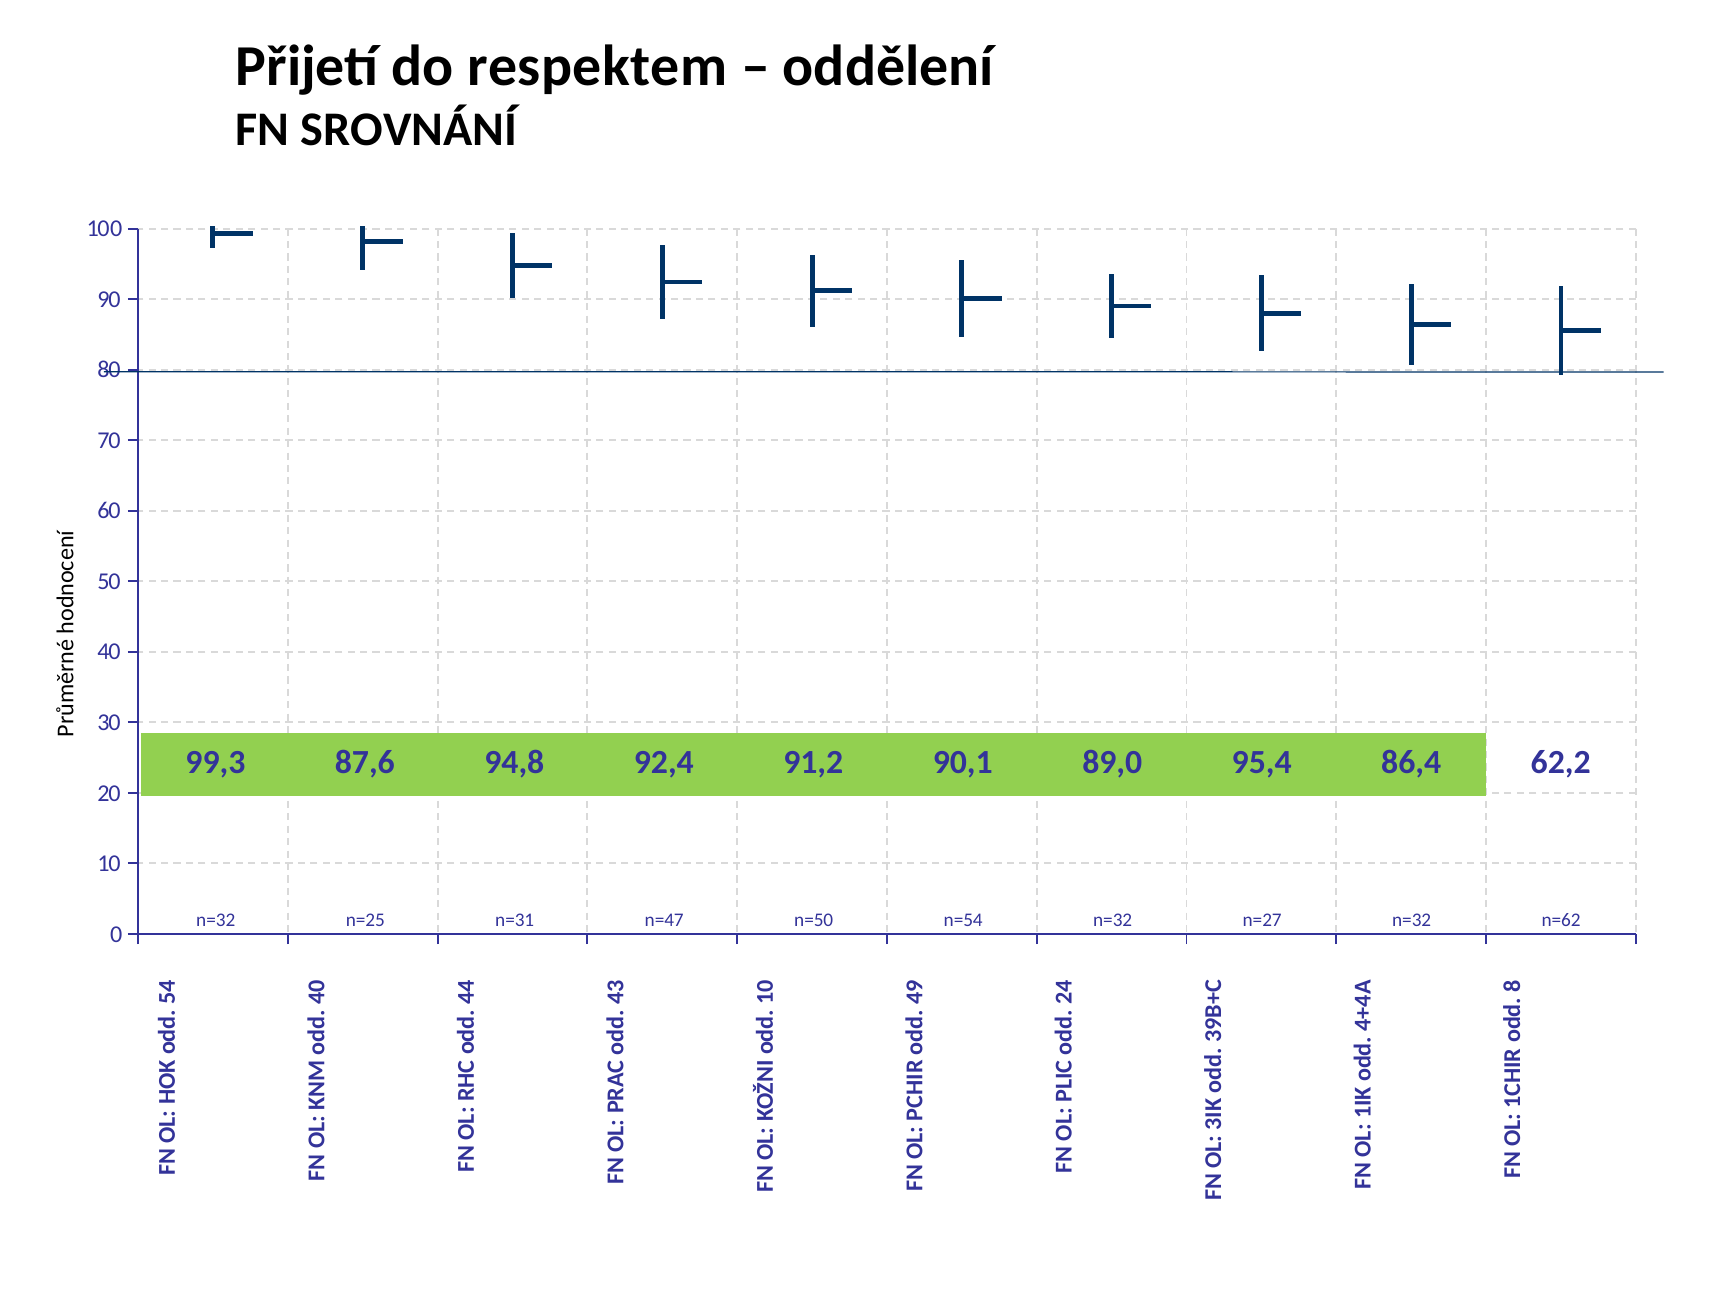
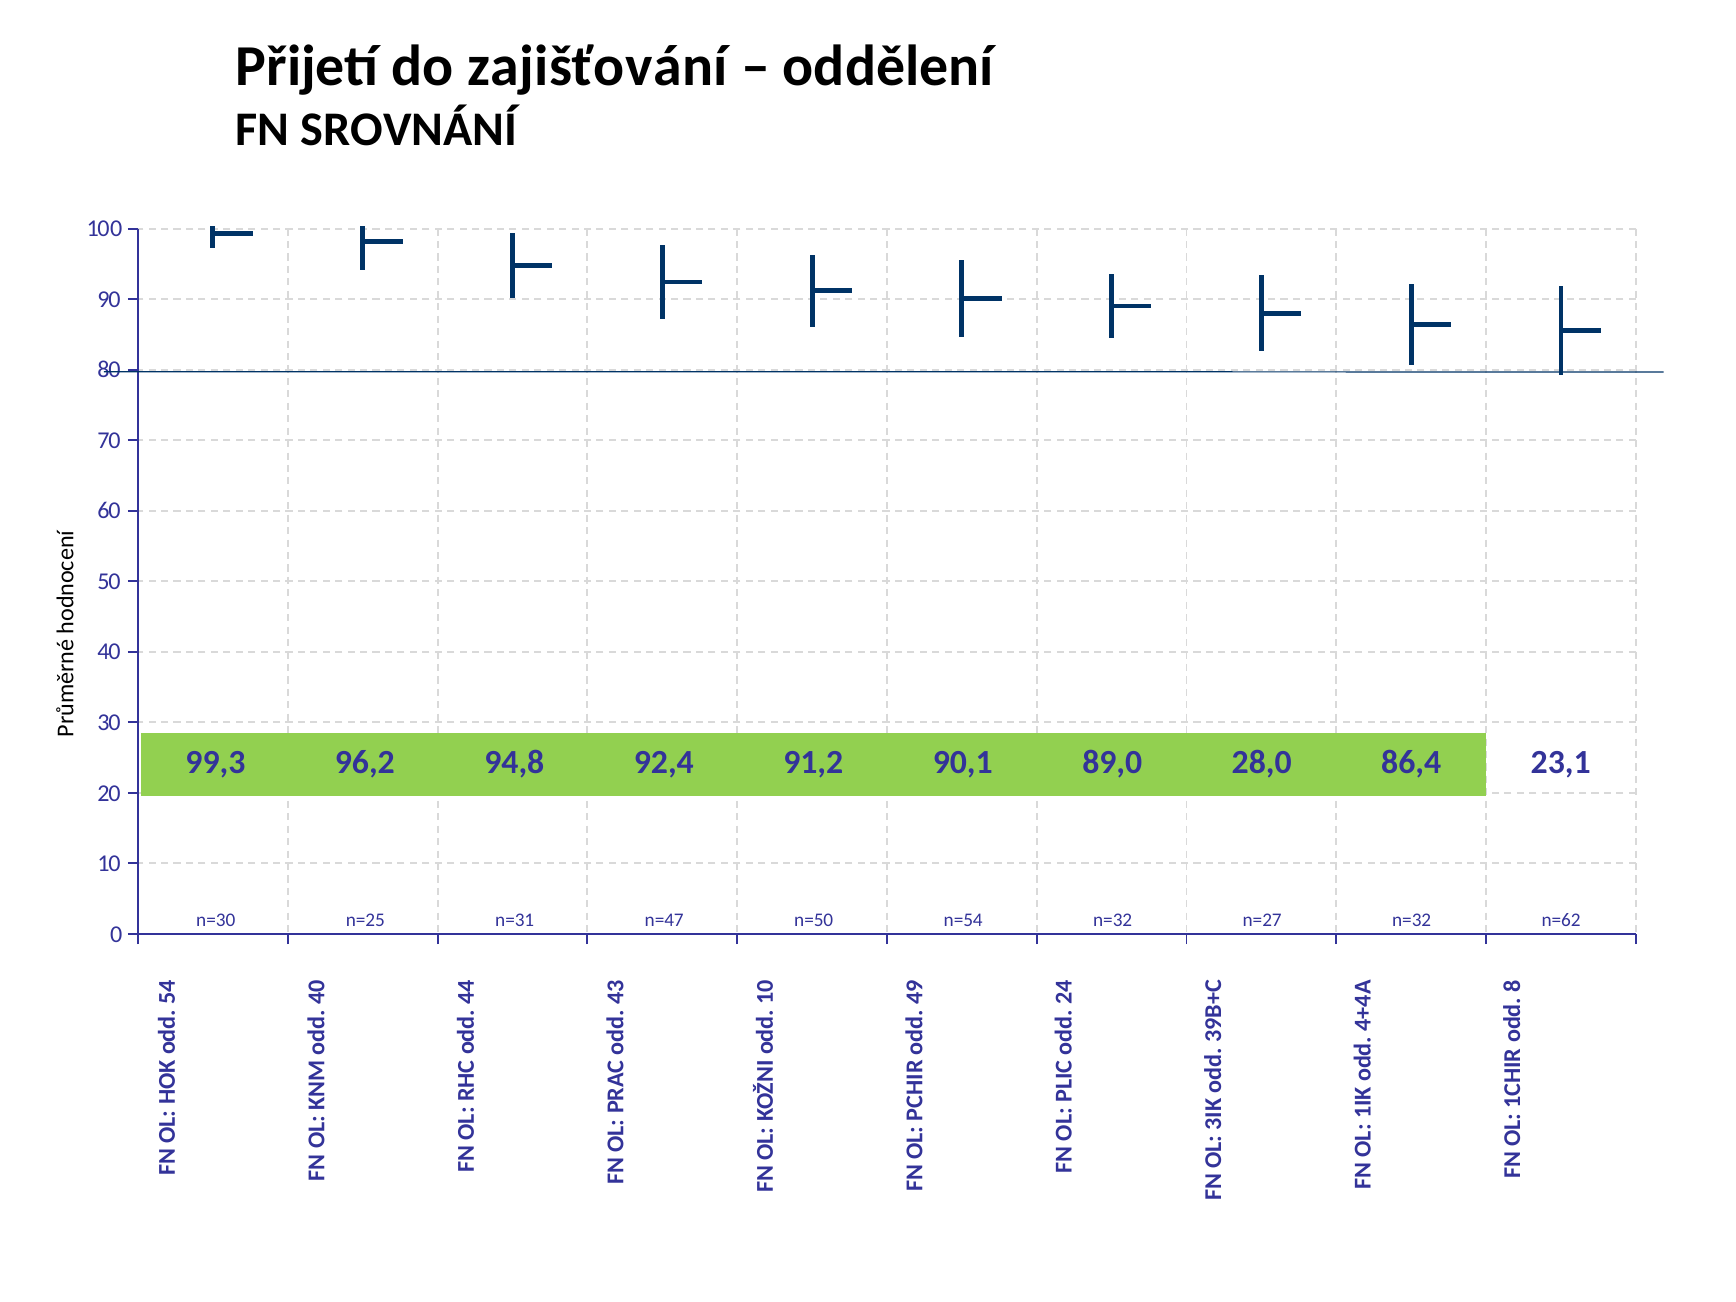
respektem: respektem -> zajišťování
87,6: 87,6 -> 96,2
95,4: 95,4 -> 28,0
62,2: 62,2 -> 23,1
n=32 at (216, 921): n=32 -> n=30
